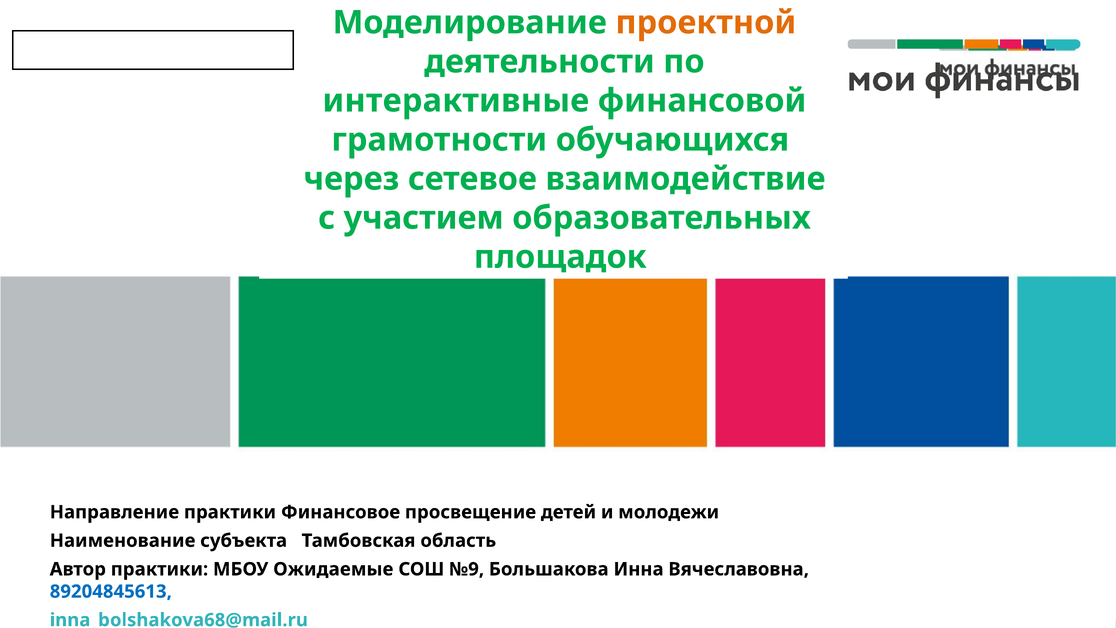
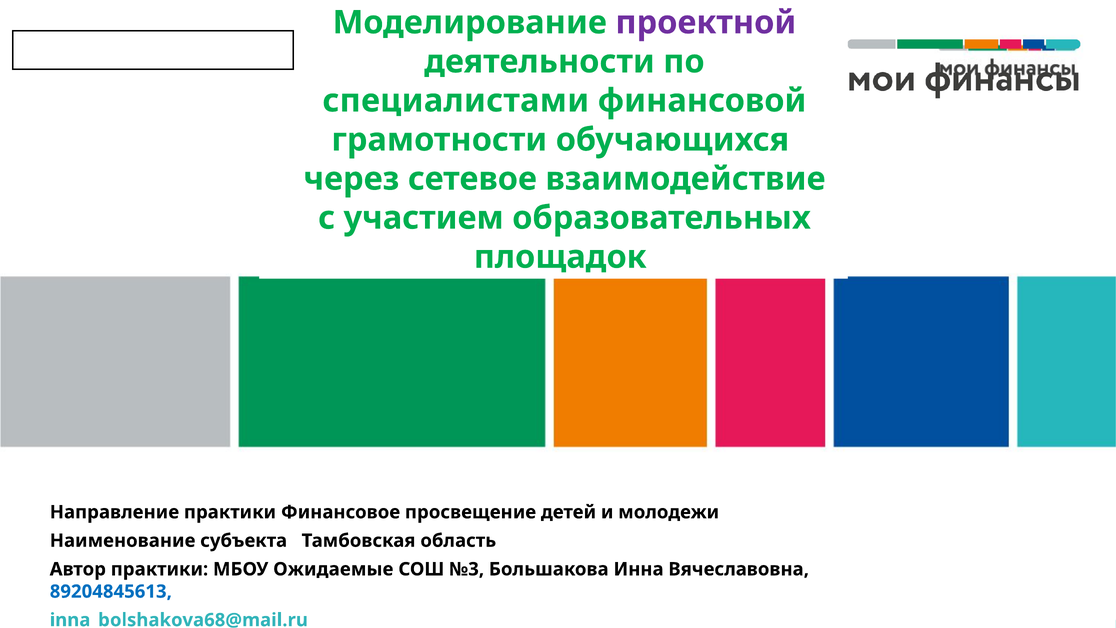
проектной colour: orange -> purple
интерактивные: интерактивные -> специалистами
№9: №9 -> №3
